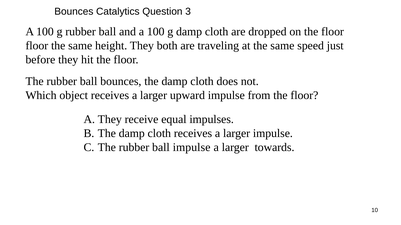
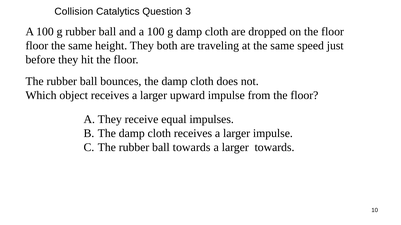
Bounces at (74, 12): Bounces -> Collision
ball impulse: impulse -> towards
